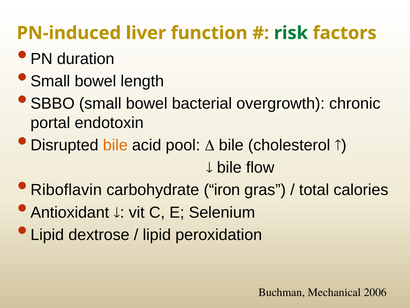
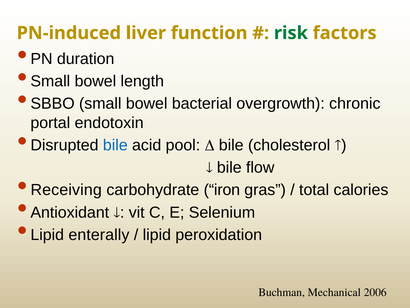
bile at (115, 145) colour: orange -> blue
Riboflavin: Riboflavin -> Receiving
dextrose: dextrose -> enterally
